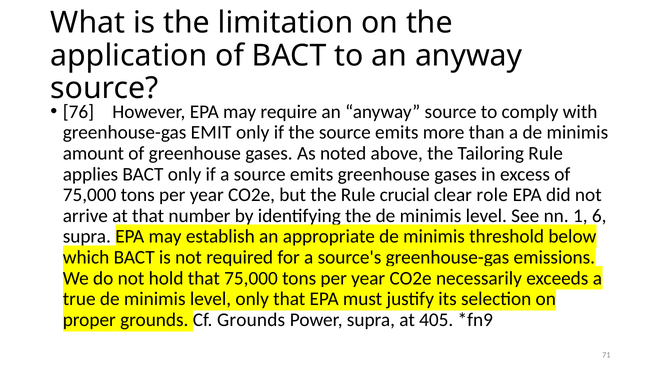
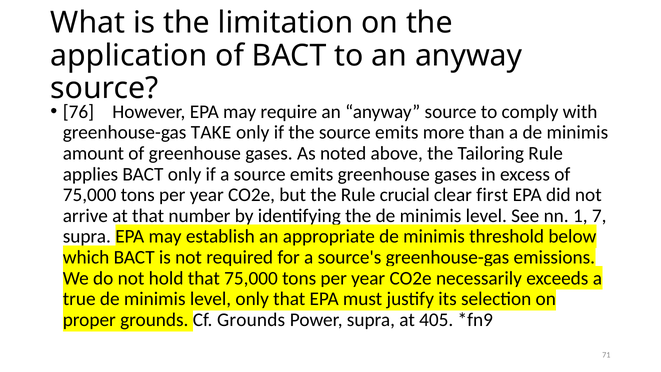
EMIT: EMIT -> TAKE
role: role -> first
6: 6 -> 7
